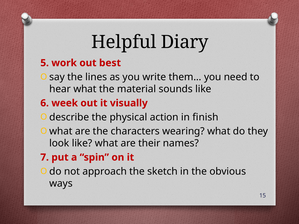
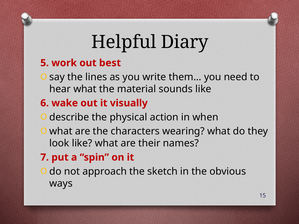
week: week -> wake
finish: finish -> when
